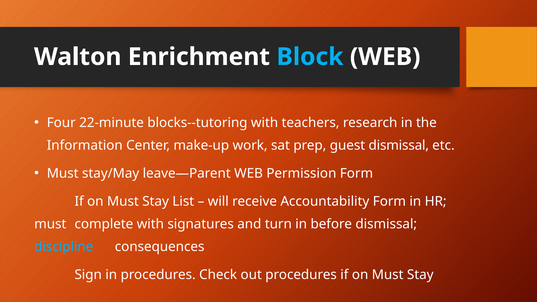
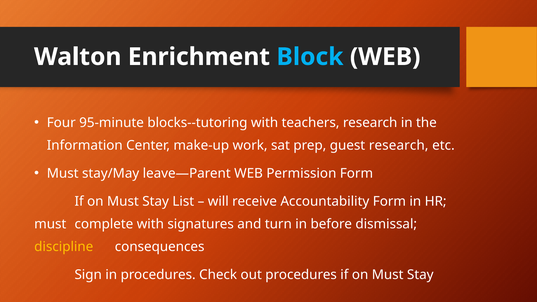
22-minute: 22-minute -> 95-minute
guest dismissal: dismissal -> research
discipline colour: light blue -> yellow
